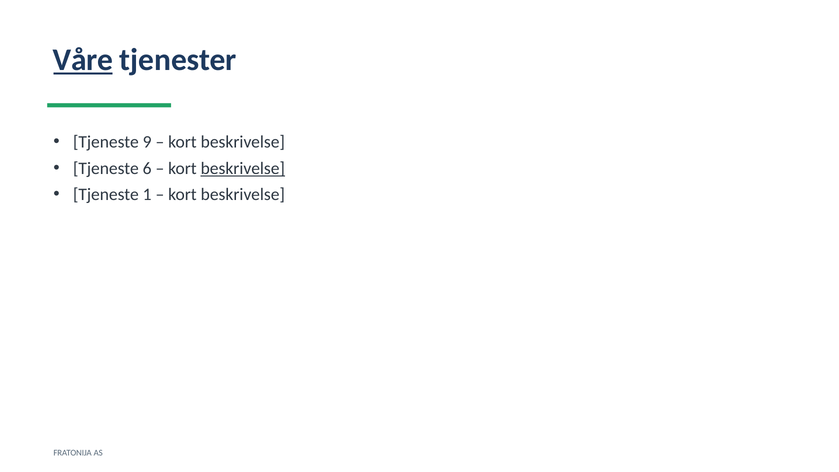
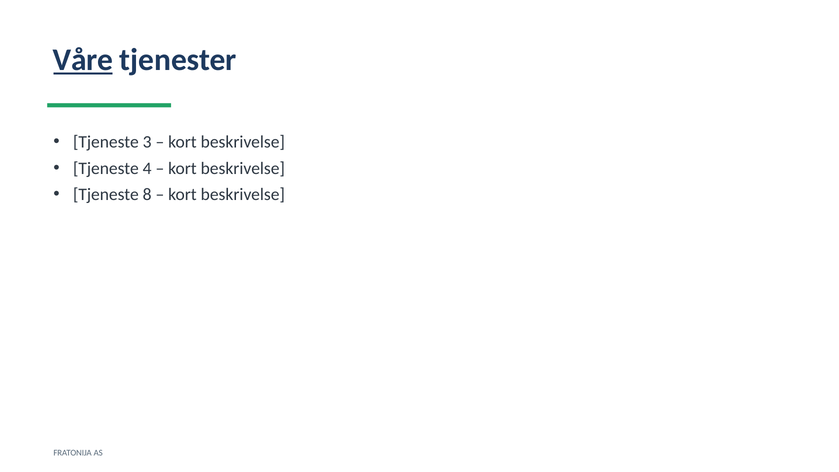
9: 9 -> 3
6: 6 -> 4
beskrivelse at (243, 168) underline: present -> none
1: 1 -> 8
